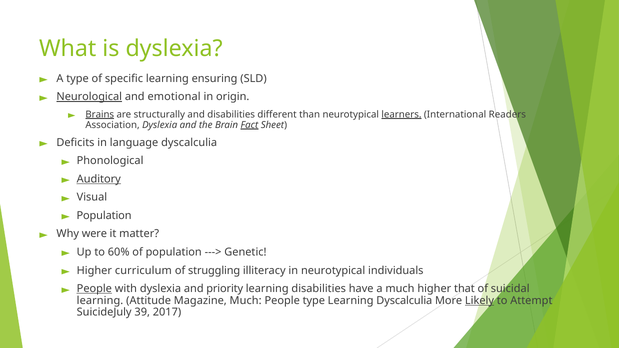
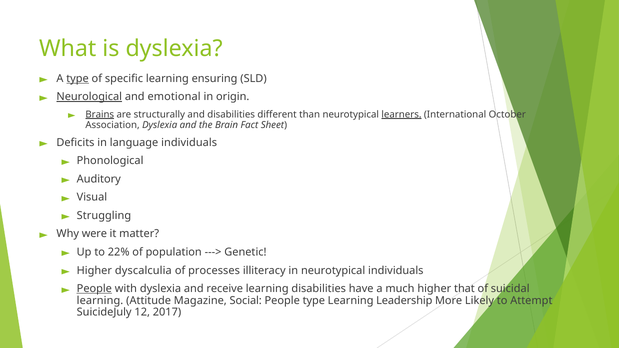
type at (78, 79) underline: none -> present
Readers: Readers -> October
Fact underline: present -> none
language dyscalculia: dyscalculia -> individuals
Auditory underline: present -> none
Population at (104, 216): Population -> Struggling
60%: 60% -> 22%
curriculum: curriculum -> dyscalculia
struggling: struggling -> processes
priority: priority -> receive
Magazine Much: Much -> Social
Learning Dyscalculia: Dyscalculia -> Leadership
Likely underline: present -> none
39: 39 -> 12
